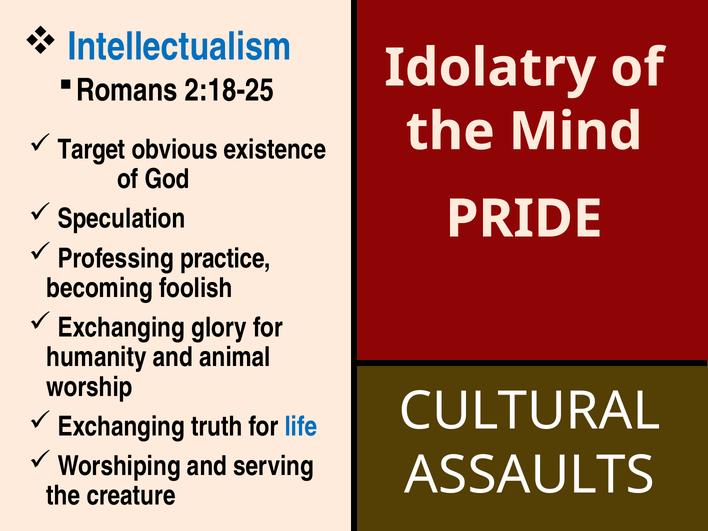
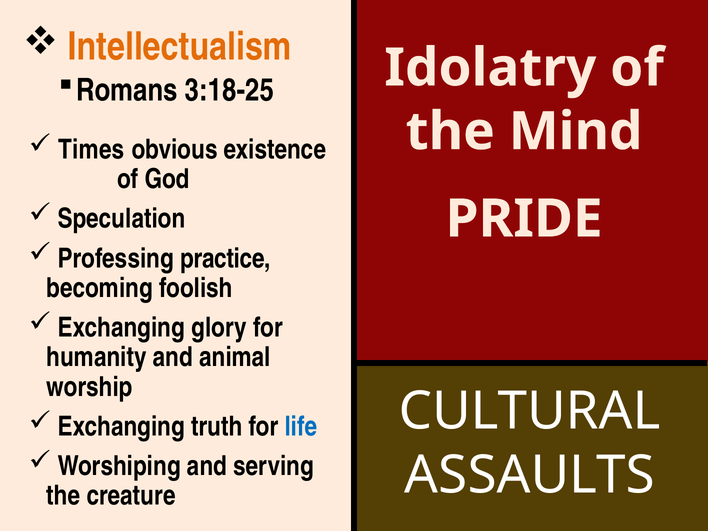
Intellectualism colour: blue -> orange
2:18-25: 2:18-25 -> 3:18-25
Target: Target -> Times
